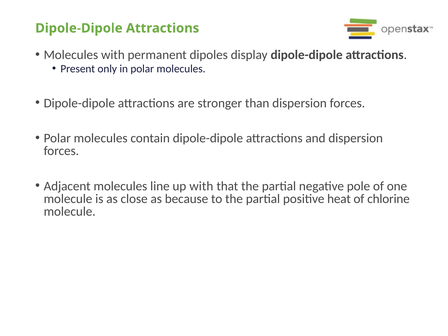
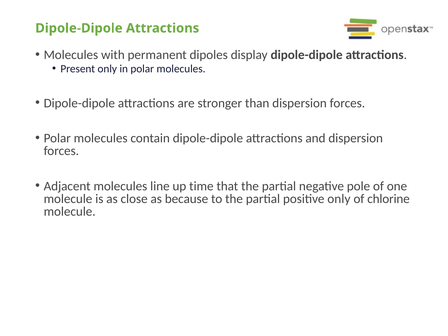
up with: with -> time
positive heat: heat -> only
